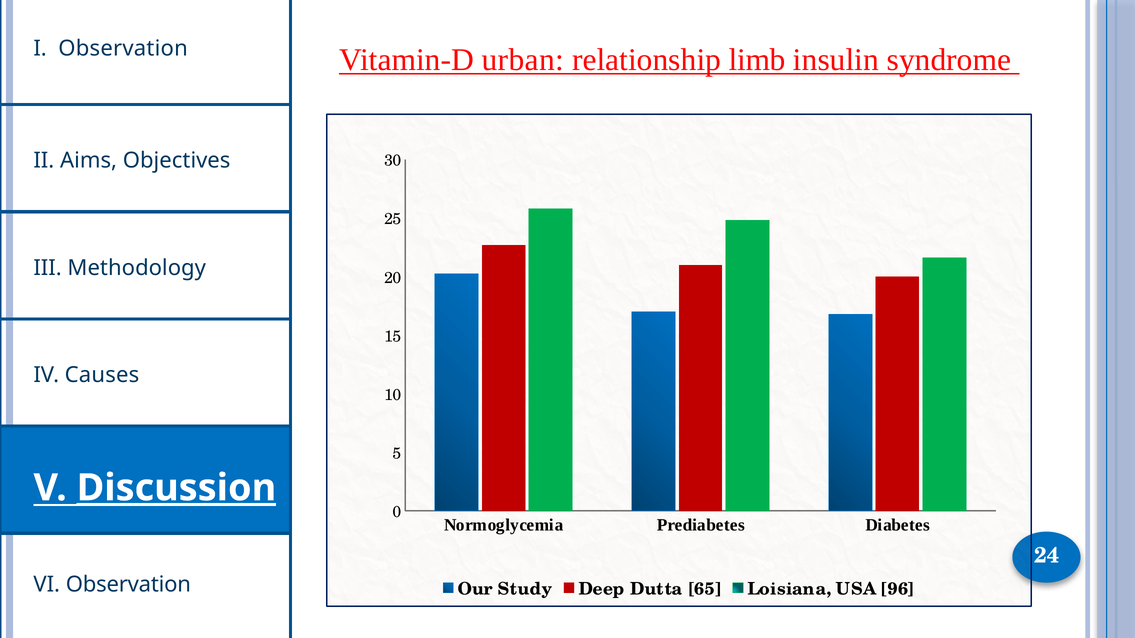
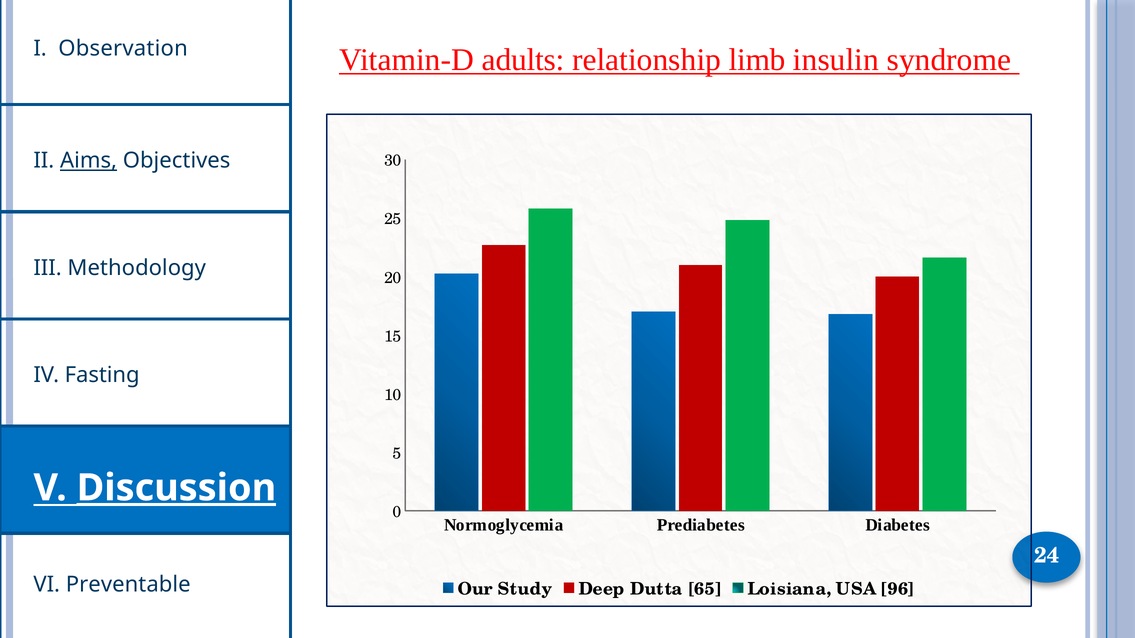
urban: urban -> adults
Aims underline: none -> present
Causes: Causes -> Fasting
VI Observation: Observation -> Preventable
